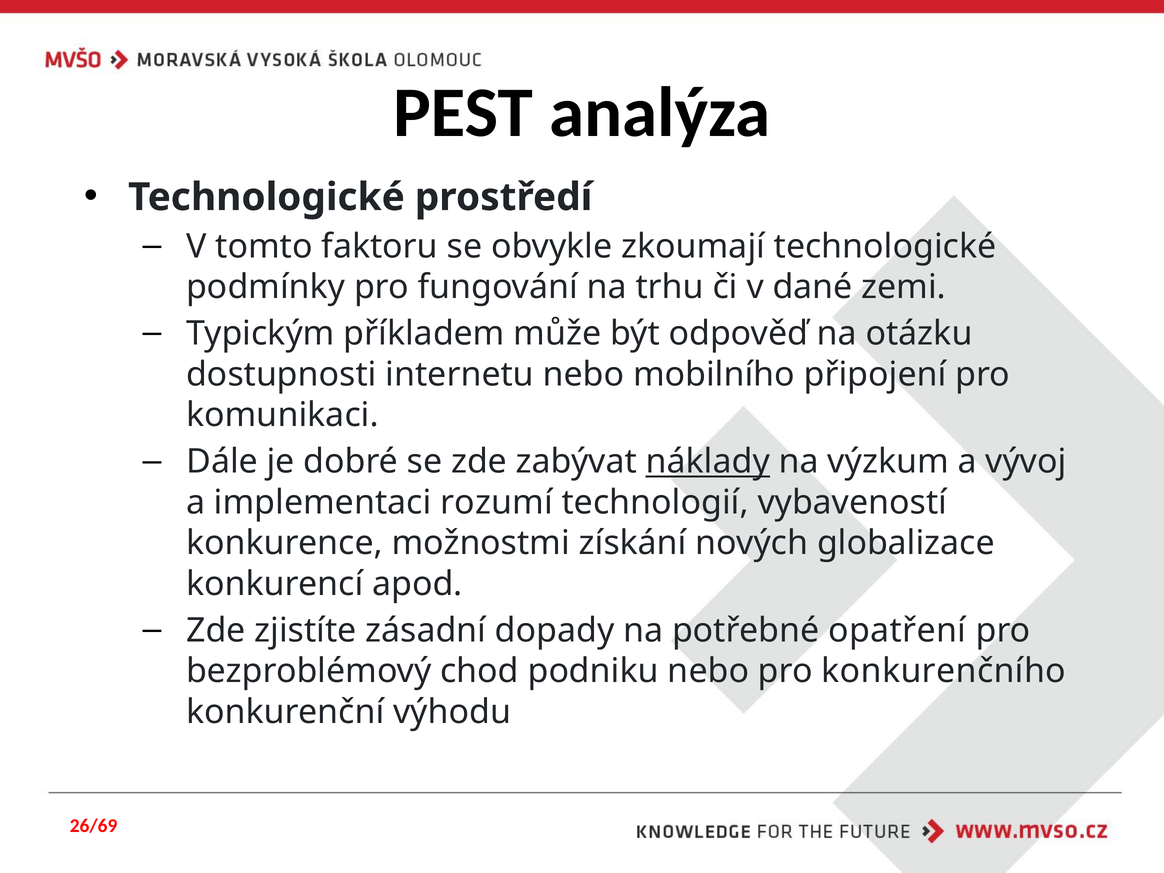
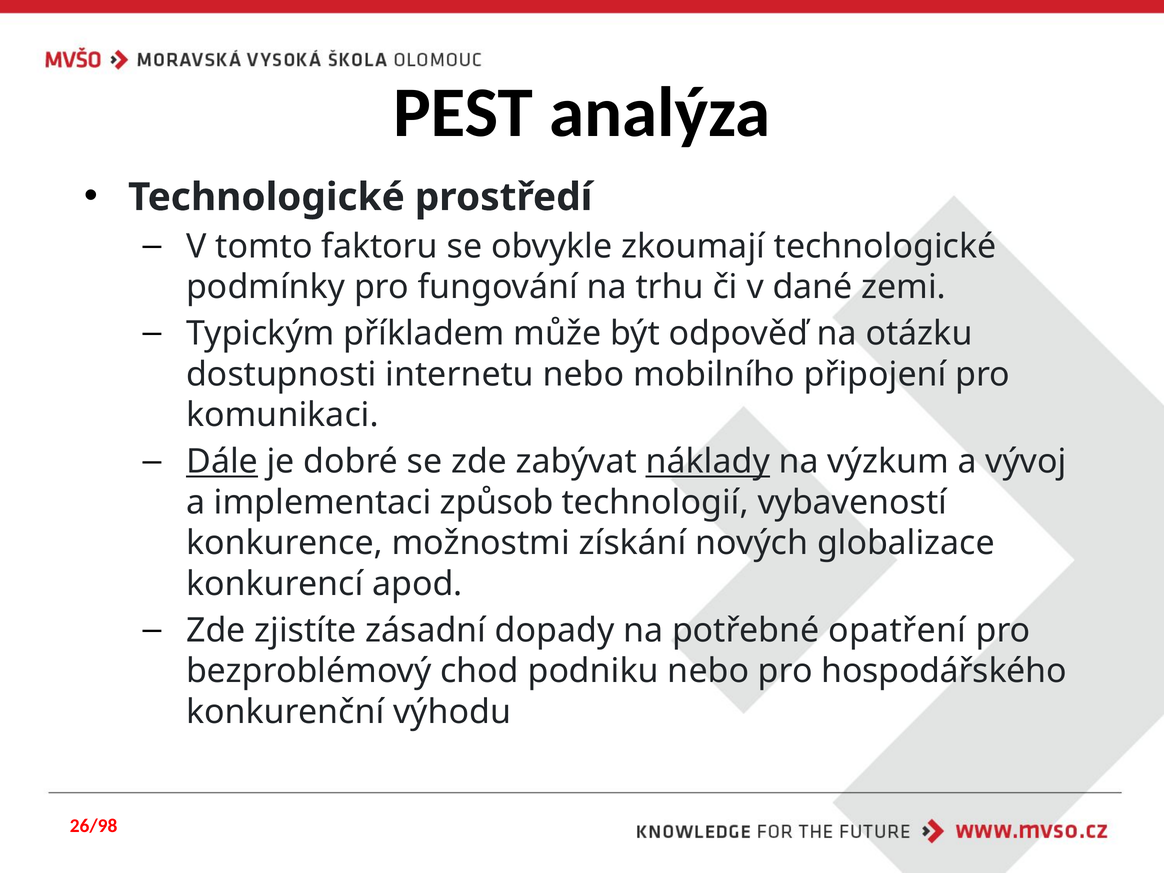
Dále underline: none -> present
rozumí: rozumí -> způsob
konkurenčního: konkurenčního -> hospodářského
26/69: 26/69 -> 26/98
